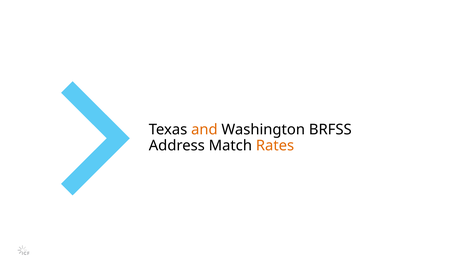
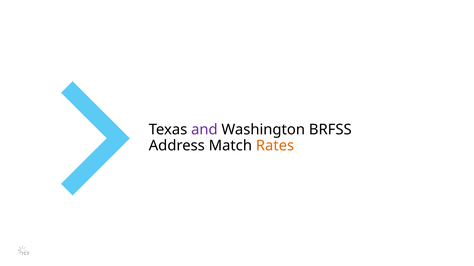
and colour: orange -> purple
